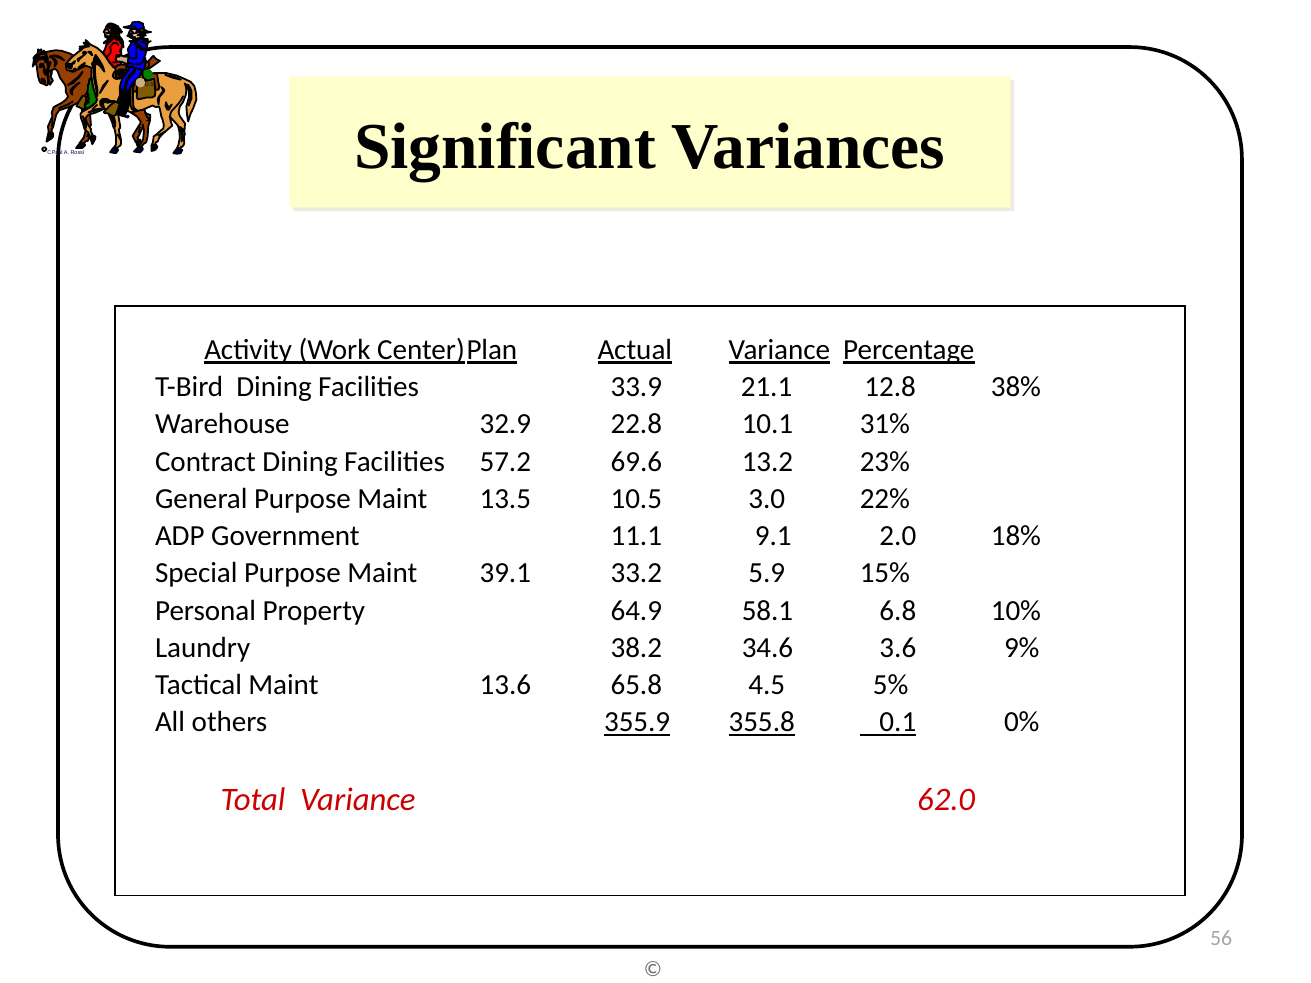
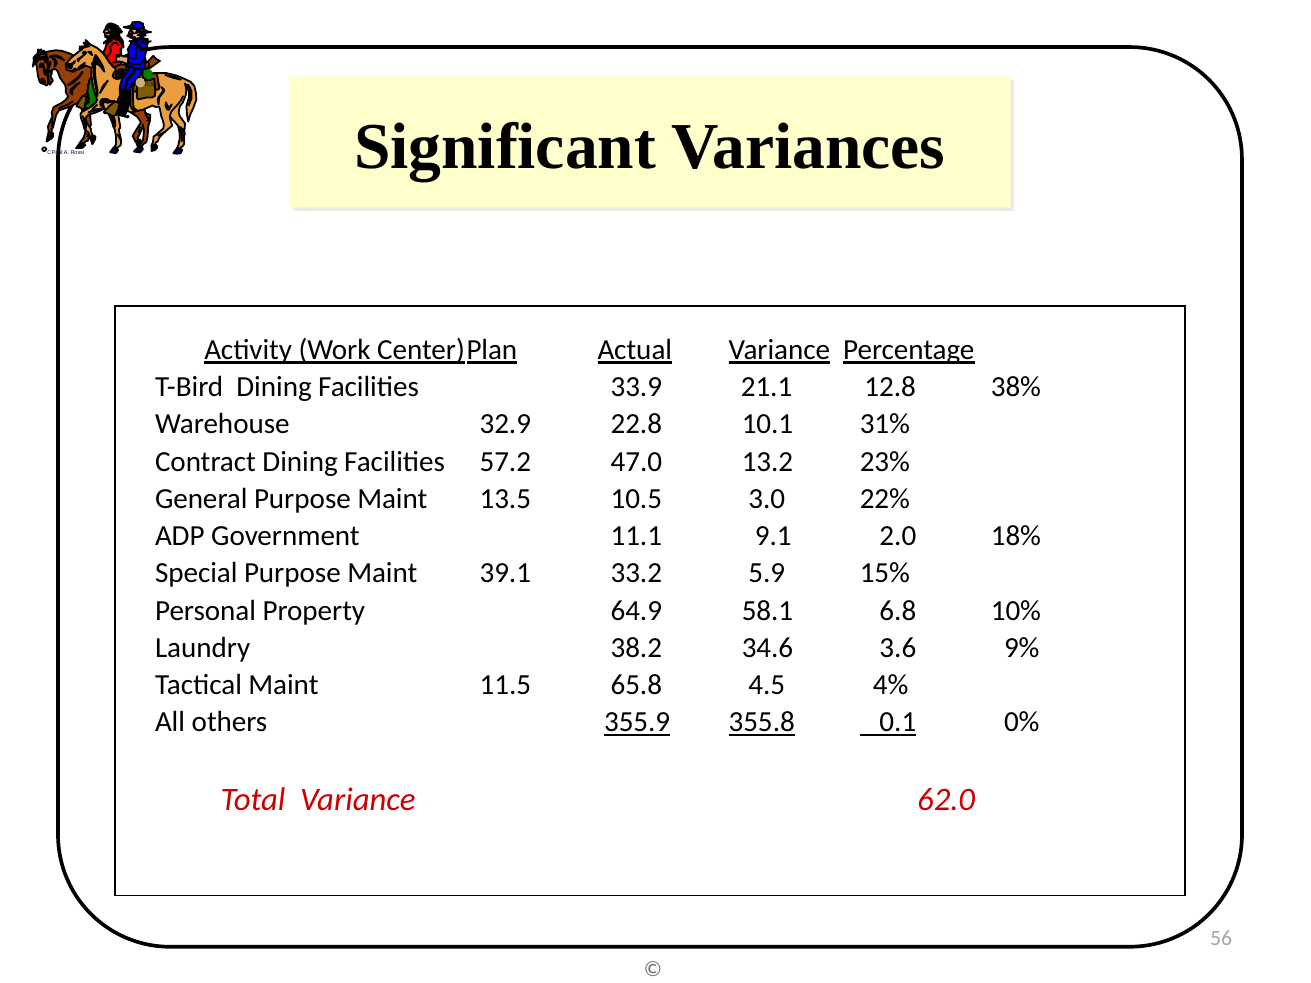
69.6: 69.6 -> 47.0
13.6: 13.6 -> 11.5
5%: 5% -> 4%
